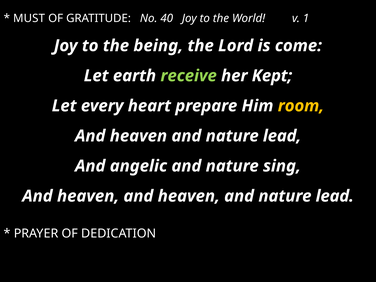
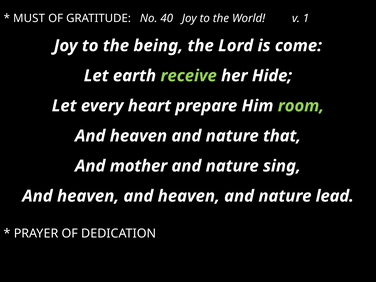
Kept: Kept -> Hide
room colour: yellow -> light green
lead at (282, 136): lead -> that
angelic: angelic -> mother
